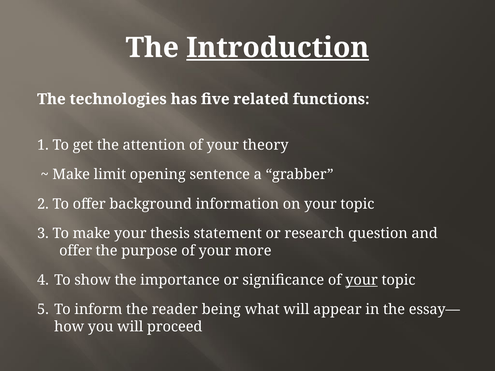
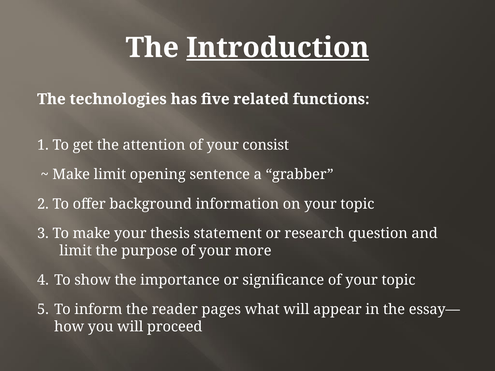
theory: theory -> consist
offer at (76, 251): offer -> limit
your at (362, 280) underline: present -> none
being: being -> pages
